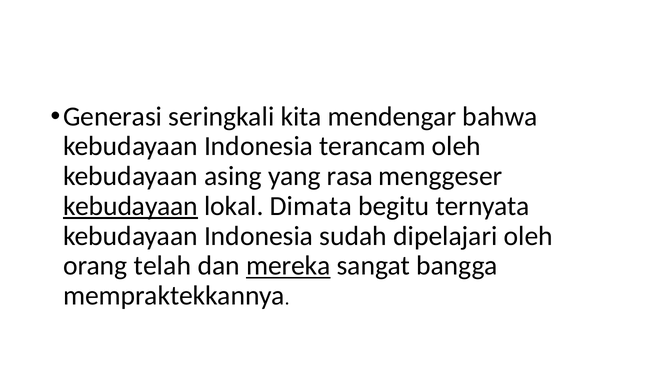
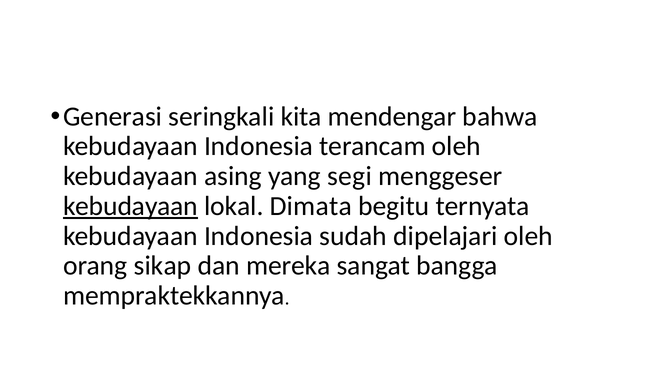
rasa: rasa -> segi
telah: telah -> sikap
mereka underline: present -> none
